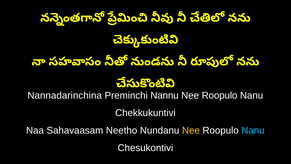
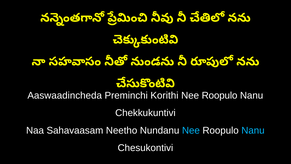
Nannadarinchina: Nannadarinchina -> Aaswaadincheda
Nannu: Nannu -> Korithi
Nee at (191, 130) colour: yellow -> light blue
